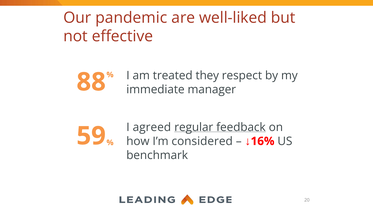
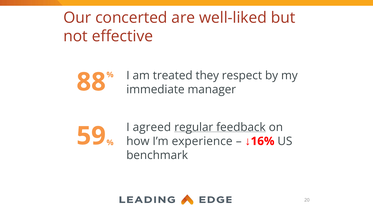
pandemic: pandemic -> concerted
considered: considered -> experience
